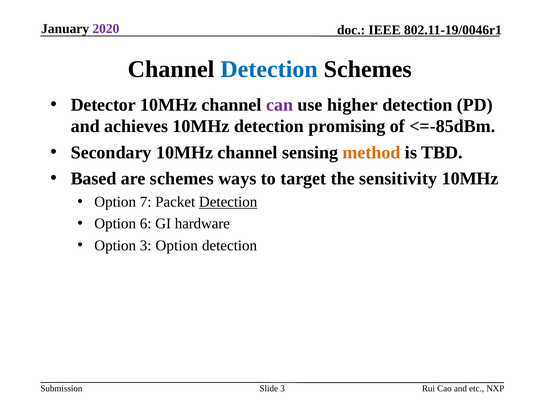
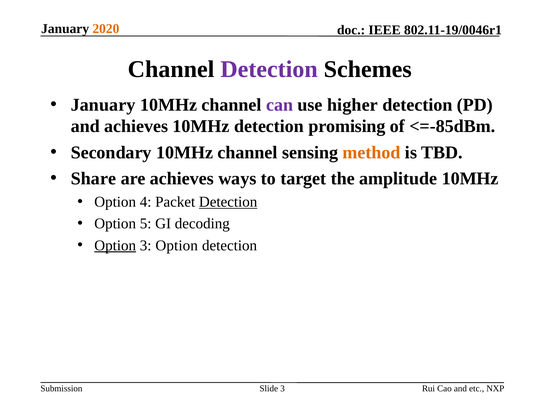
2020 colour: purple -> orange
Detection at (269, 69) colour: blue -> purple
Detector at (103, 105): Detector -> January
Based: Based -> Share
are schemes: schemes -> achieves
sensitivity: sensitivity -> amplitude
7: 7 -> 4
6: 6 -> 5
hardware: hardware -> decoding
Option at (115, 245) underline: none -> present
